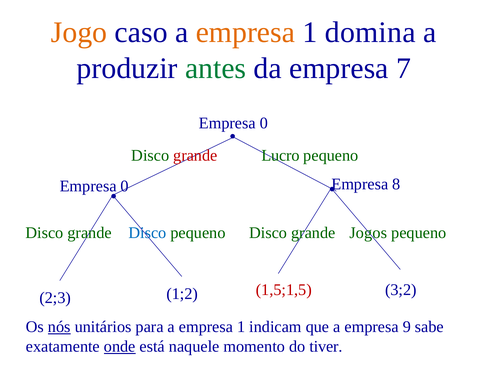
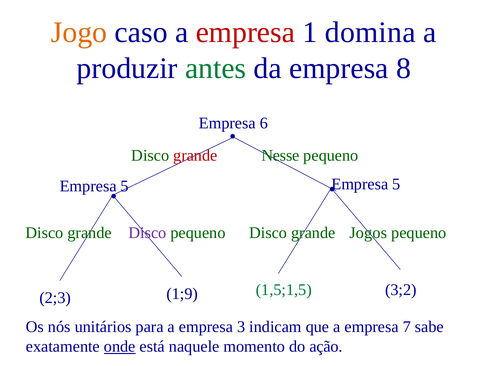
empresa at (245, 32) colour: orange -> red
7: 7 -> 8
0 at (264, 123): 0 -> 6
Lucro: Lucro -> Nesse
0 at (125, 186): 0 -> 5
8 at (396, 184): 8 -> 5
Disco at (147, 233) colour: blue -> purple
1,5;1,5 colour: red -> green
1;2: 1;2 -> 1;9
nós underline: present -> none
para a empresa 1: 1 -> 3
9: 9 -> 7
tiver: tiver -> ação
